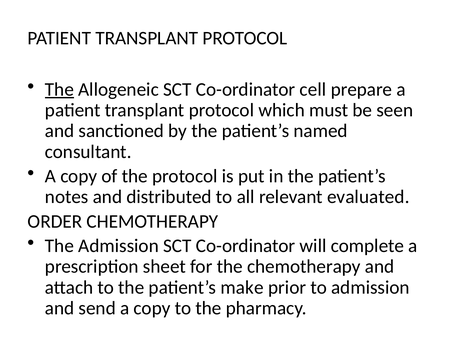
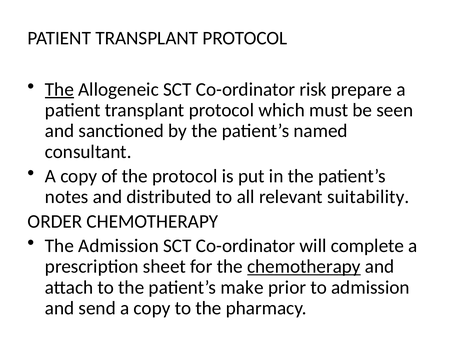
cell: cell -> risk
evaluated: evaluated -> suitability
chemotherapy at (304, 266) underline: none -> present
